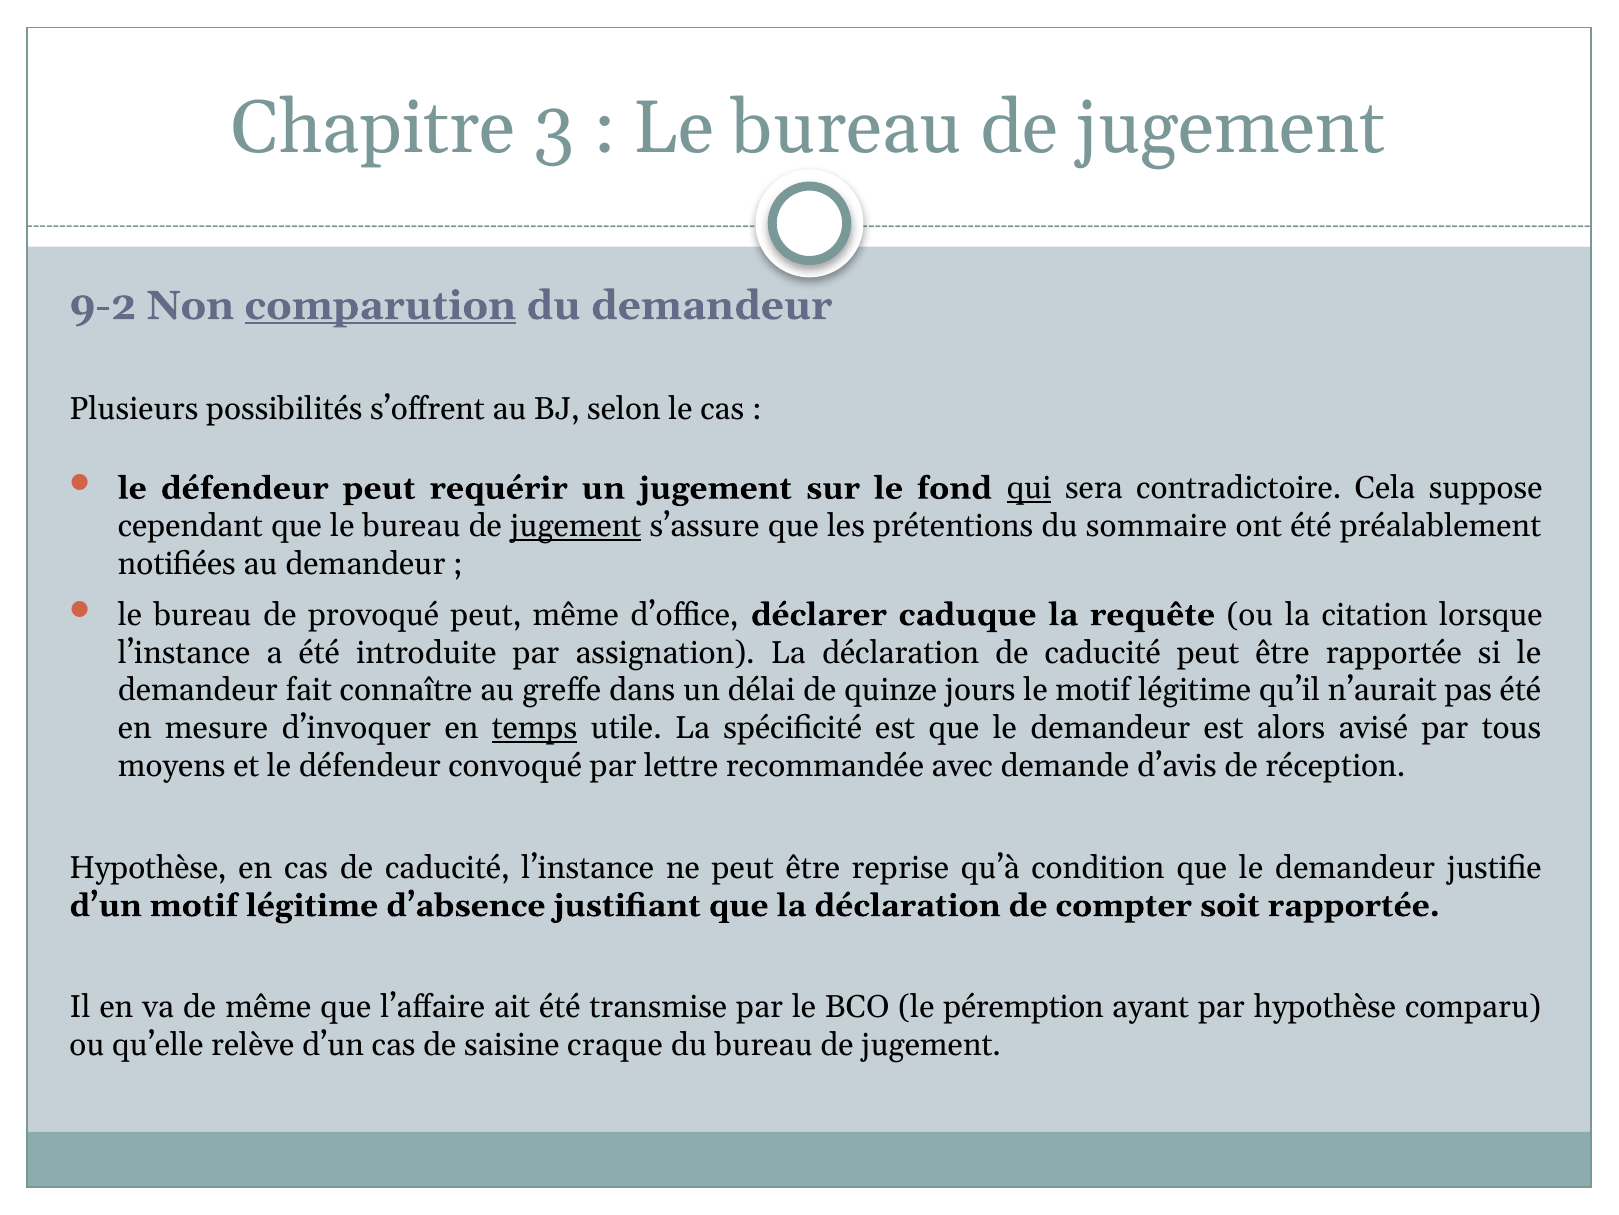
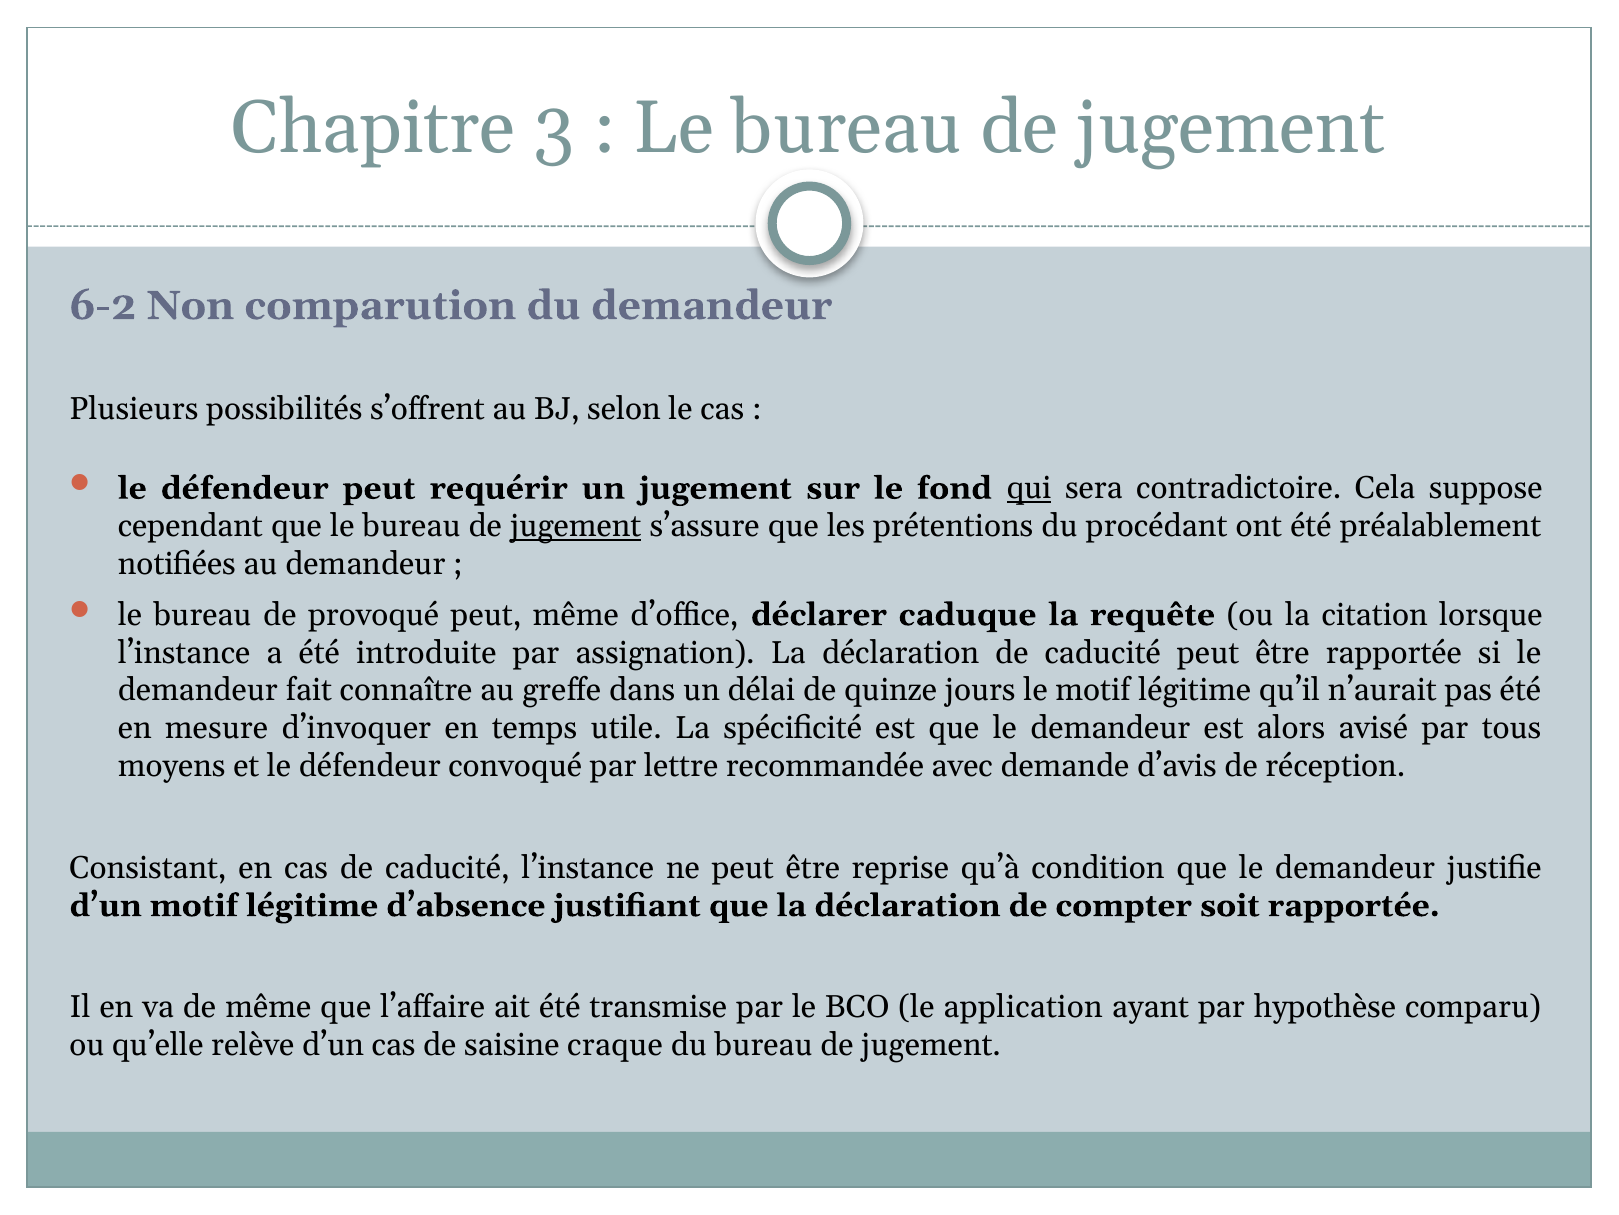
9-2: 9-2 -> 6-2
comparution underline: present -> none
sommaire: sommaire -> procédant
temps underline: present -> none
Hypothèse at (148, 867): Hypothèse -> Consistant
péremption: péremption -> application
